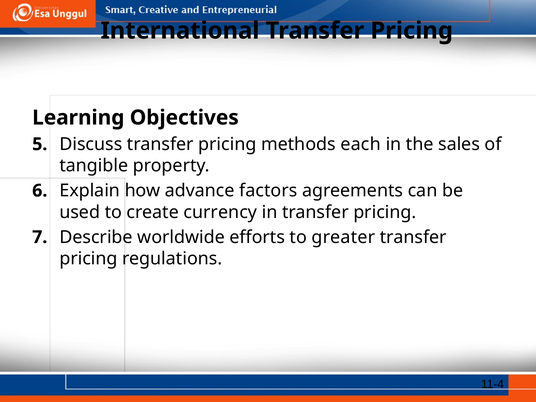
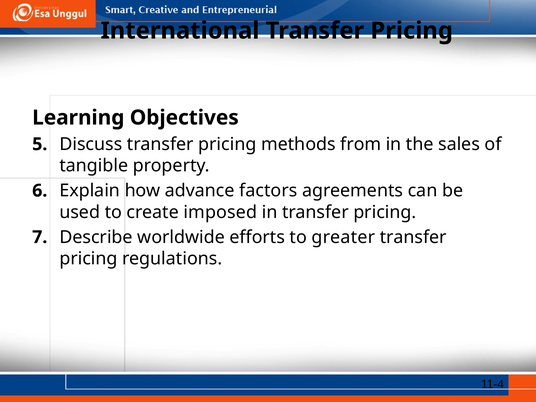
each: each -> from
currency: currency -> imposed
